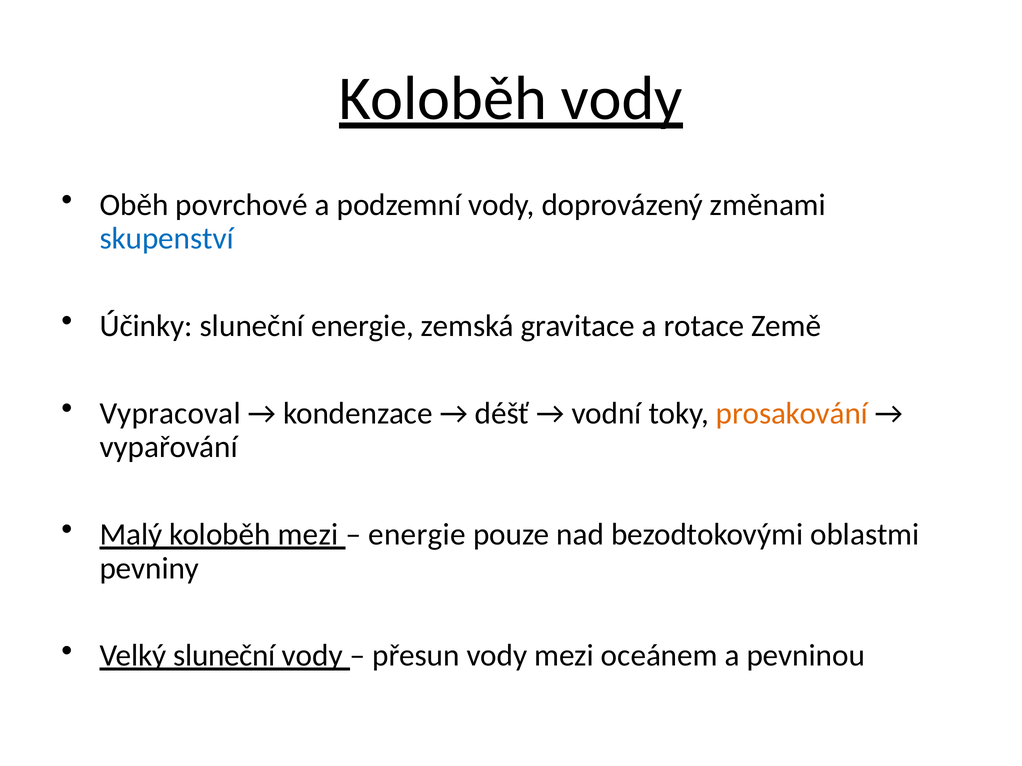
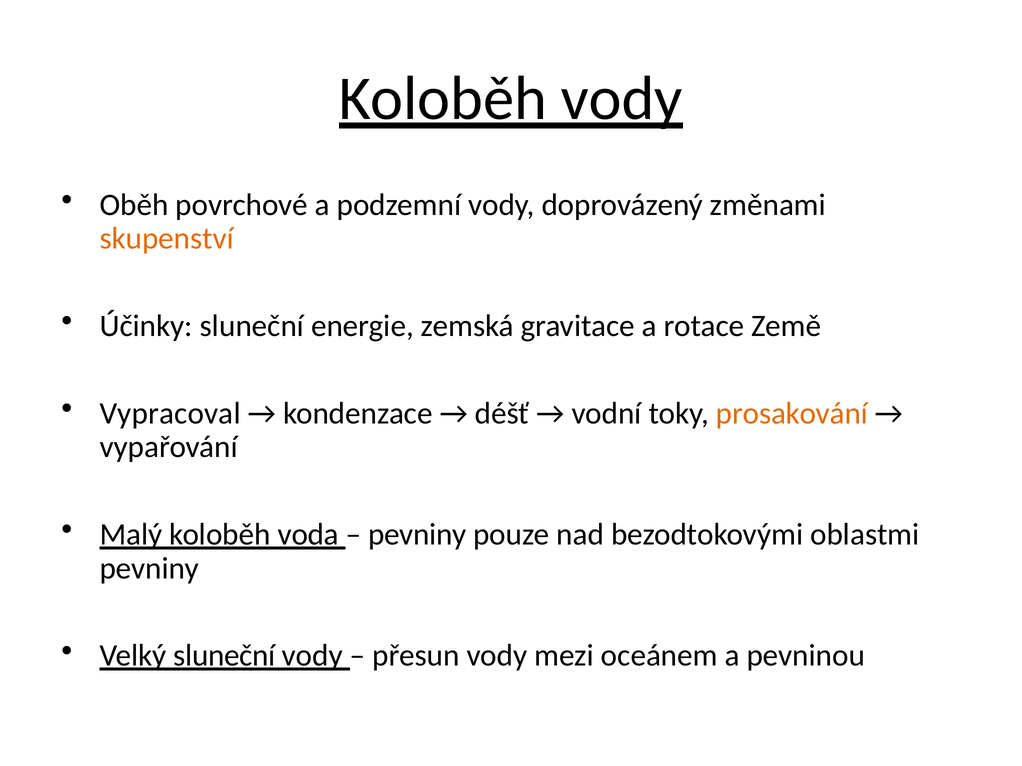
skupenství colour: blue -> orange
koloběh mezi: mezi -> voda
energie at (417, 535): energie -> pevniny
